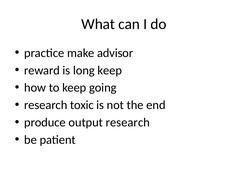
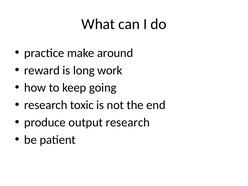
advisor: advisor -> around
long keep: keep -> work
